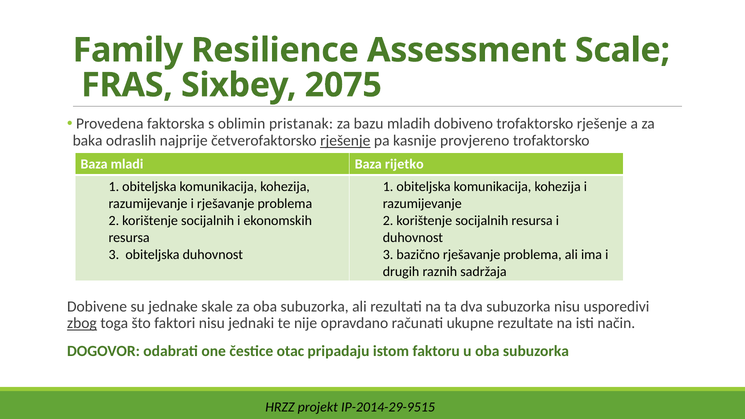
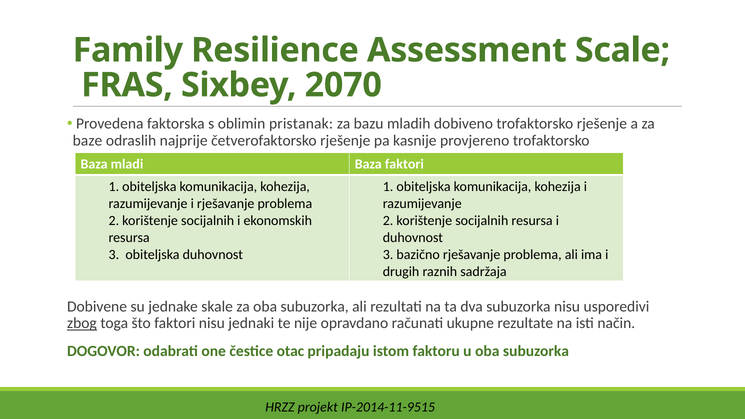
2075: 2075 -> 2070
baka: baka -> baze
rješenje at (345, 141) underline: present -> none
Baza rijetko: rijetko -> faktori
IP-2014-29-9515: IP-2014-29-9515 -> IP-2014-11-9515
